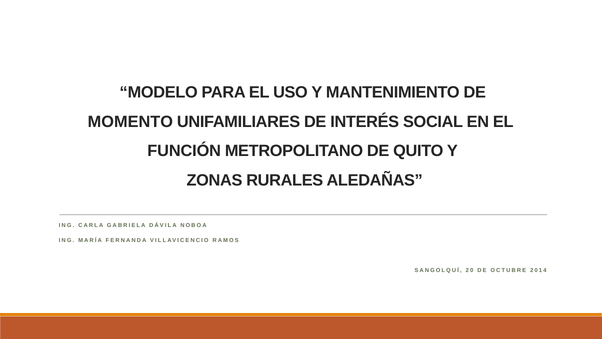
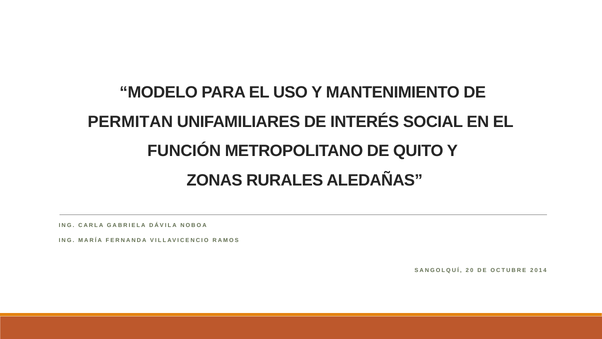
MOMENTO: MOMENTO -> PERMITAN
